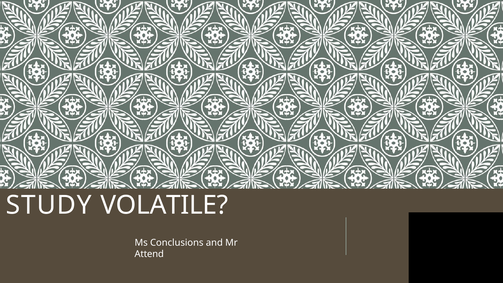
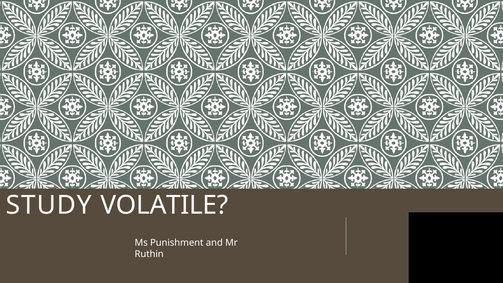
Conclusions: Conclusions -> Punishment
Attend: Attend -> Ruthin
